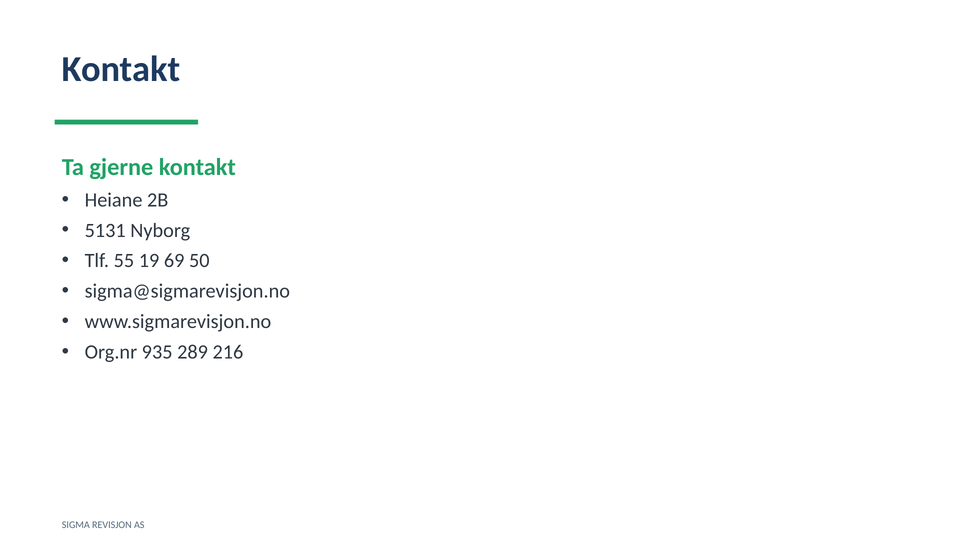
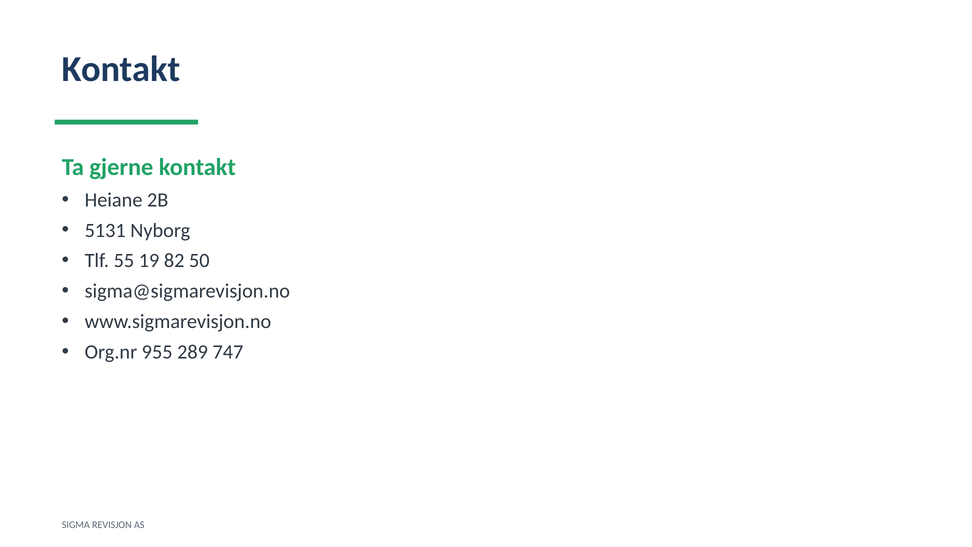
69: 69 -> 82
935: 935 -> 955
216: 216 -> 747
